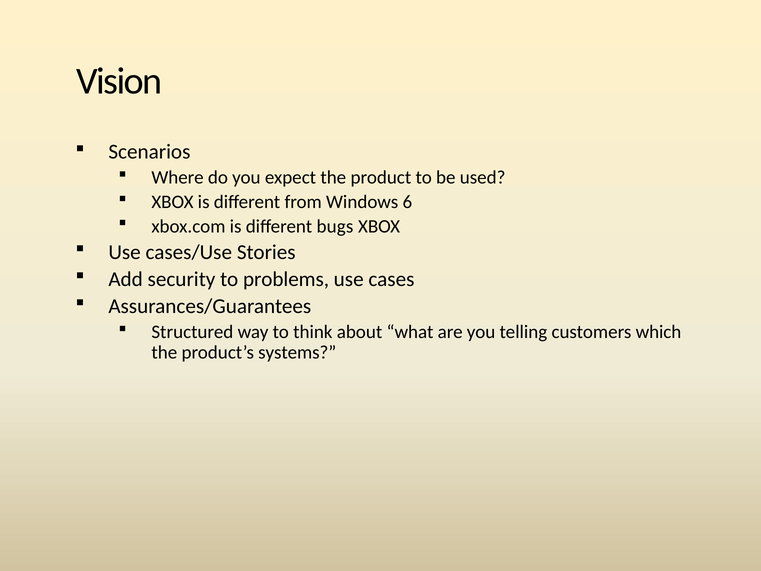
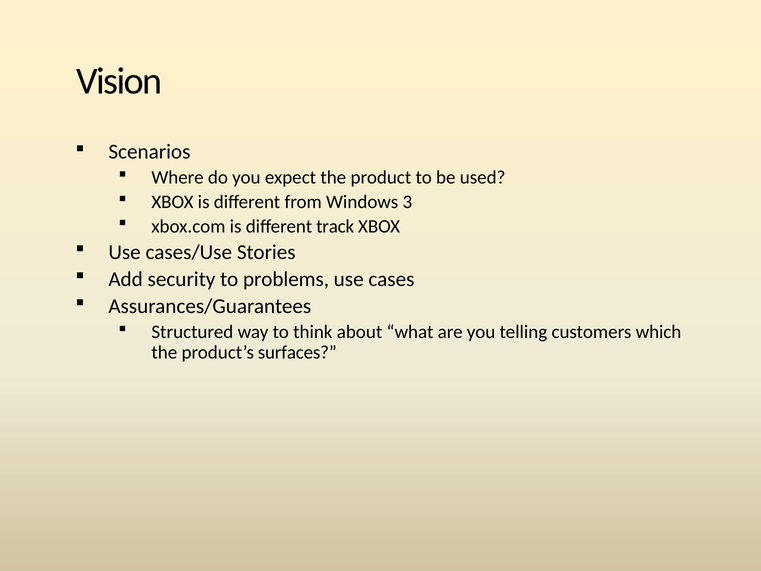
6: 6 -> 3
bugs: bugs -> track
systems: systems -> surfaces
